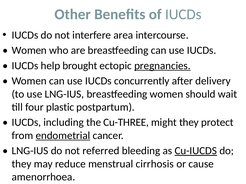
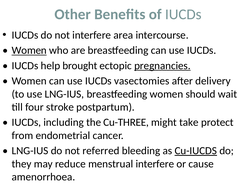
Women at (29, 51) underline: none -> present
concurrently: concurrently -> vasectomies
plastic: plastic -> stroke
might they: they -> take
endometrial underline: present -> none
menstrual cirrhosis: cirrhosis -> interfere
